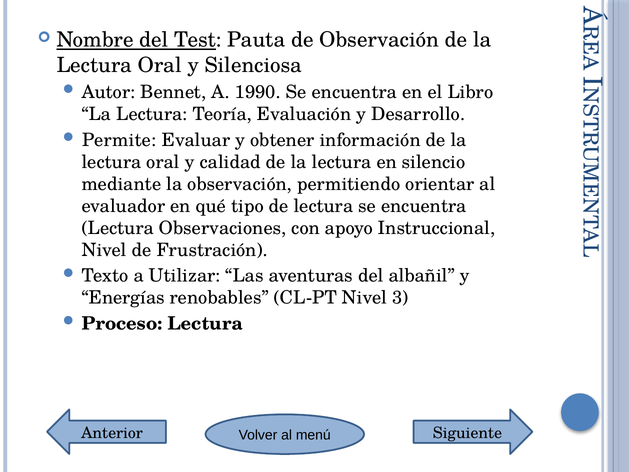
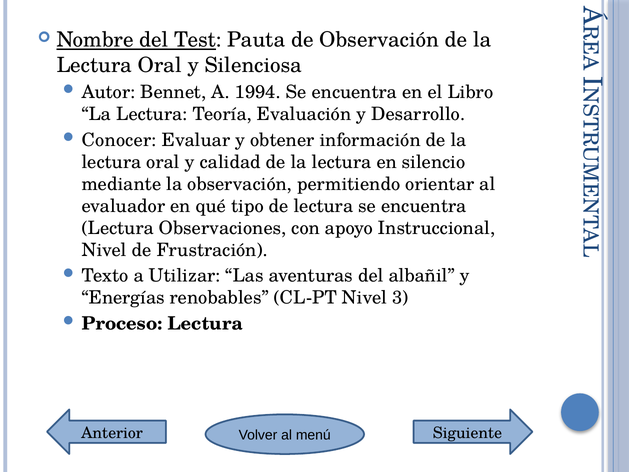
1990: 1990 -> 1994
Permite: Permite -> Conocer
